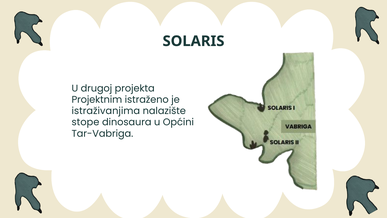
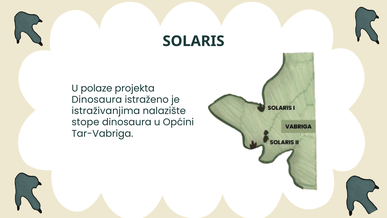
drugoj: drugoj -> polaze
Projektnim at (97, 100): Projektnim -> Dinosaura
